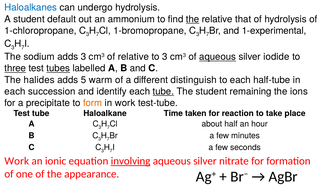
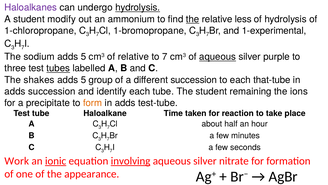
Haloalkanes colour: blue -> purple
hydrolysis at (138, 8) underline: none -> present
default: default -> modify
that: that -> less
3 at (83, 57): 3 -> 5
to 3: 3 -> 7
iodide: iodide -> purple
three underline: present -> none
halides: halides -> shakes
warm: warm -> group
different distinguish: distinguish -> succession
half-tube: half-tube -> that-tube
each at (15, 91): each -> adds
tube at (163, 91) underline: present -> none
work at (125, 103): work -> adds
ionic underline: none -> present
